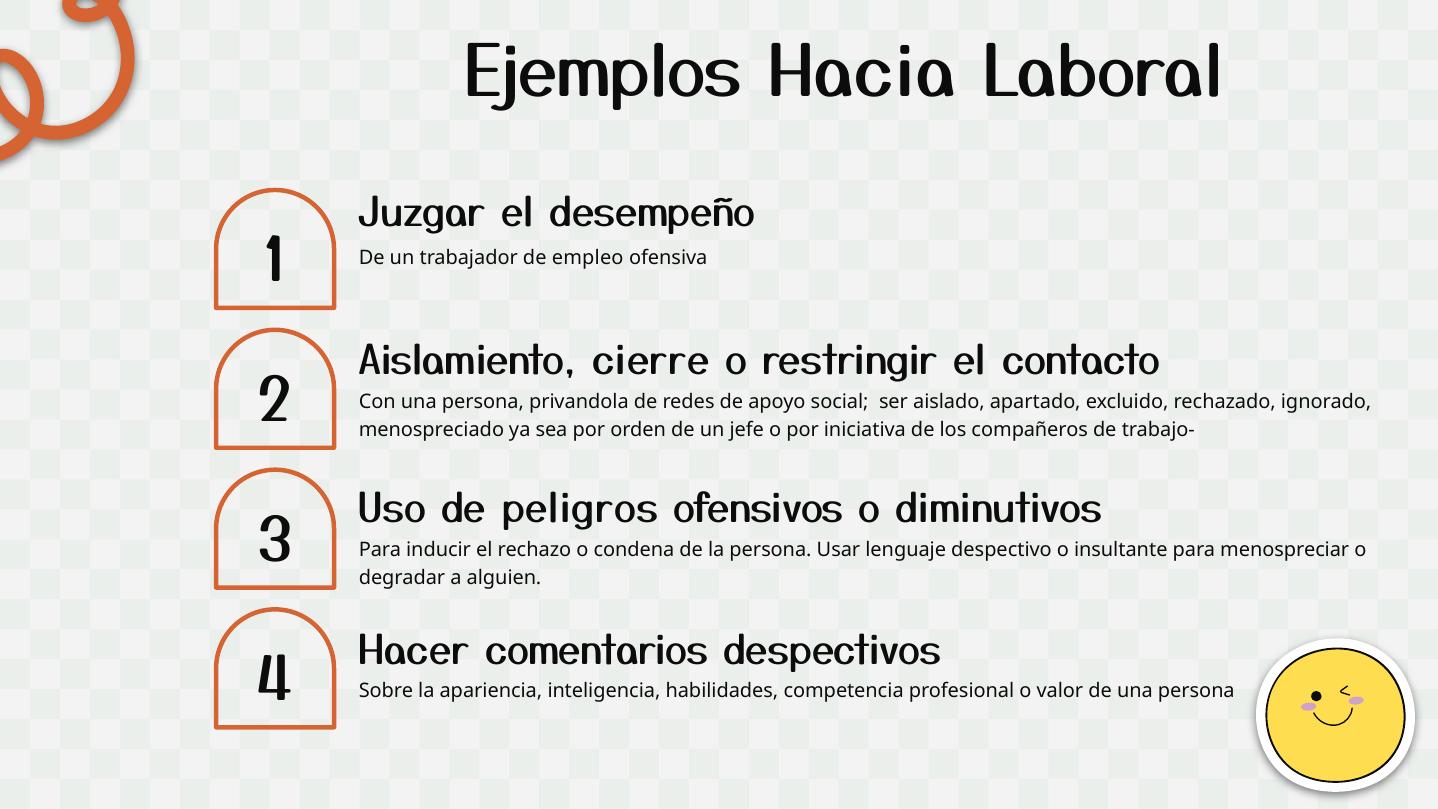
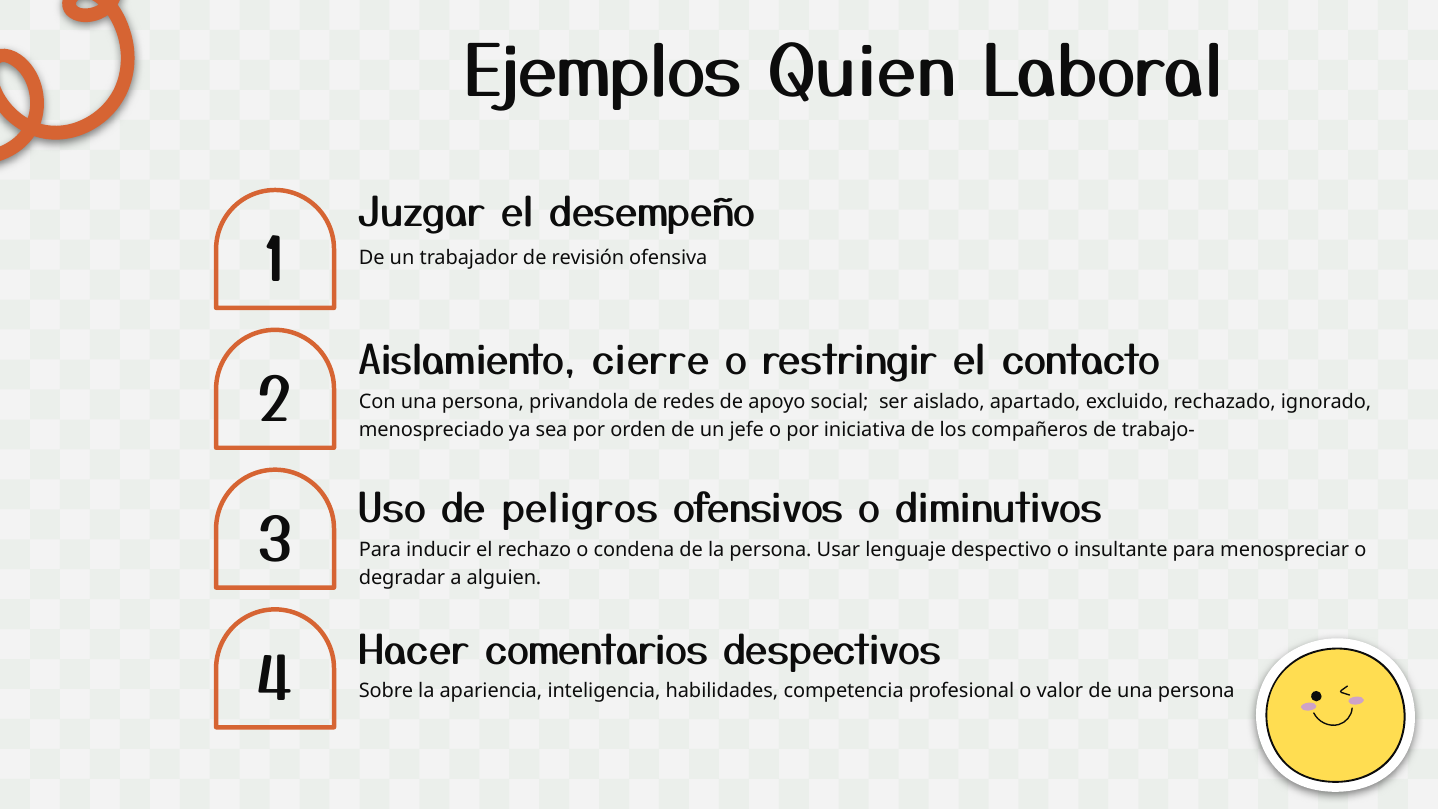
Hacia: Hacia -> Quien
empleo: empleo -> revisión
